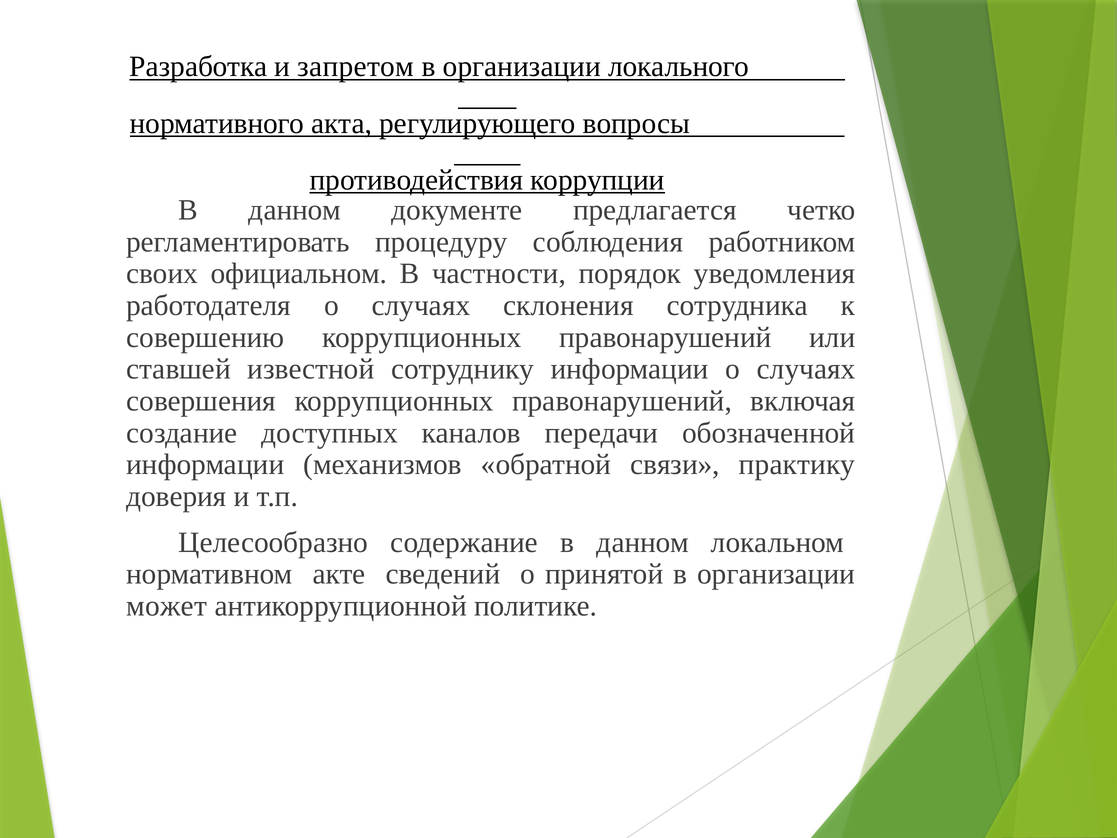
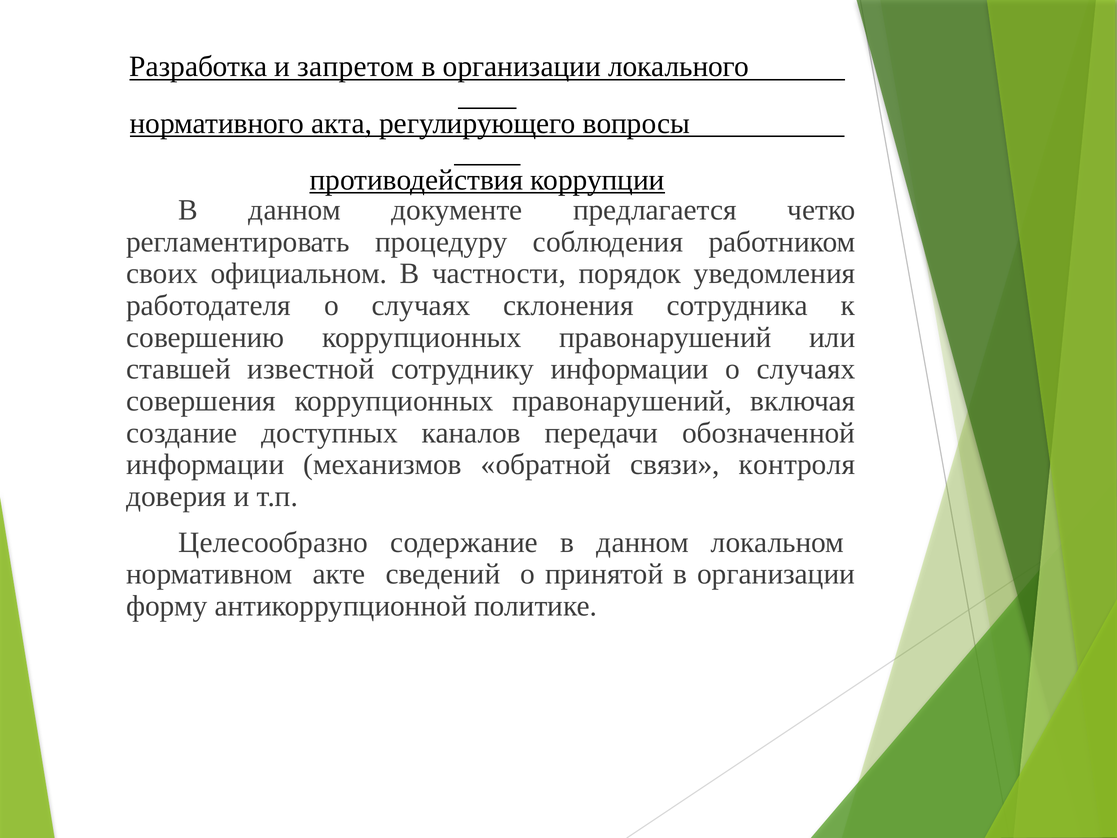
практику: практику -> контроля
может: может -> форму
